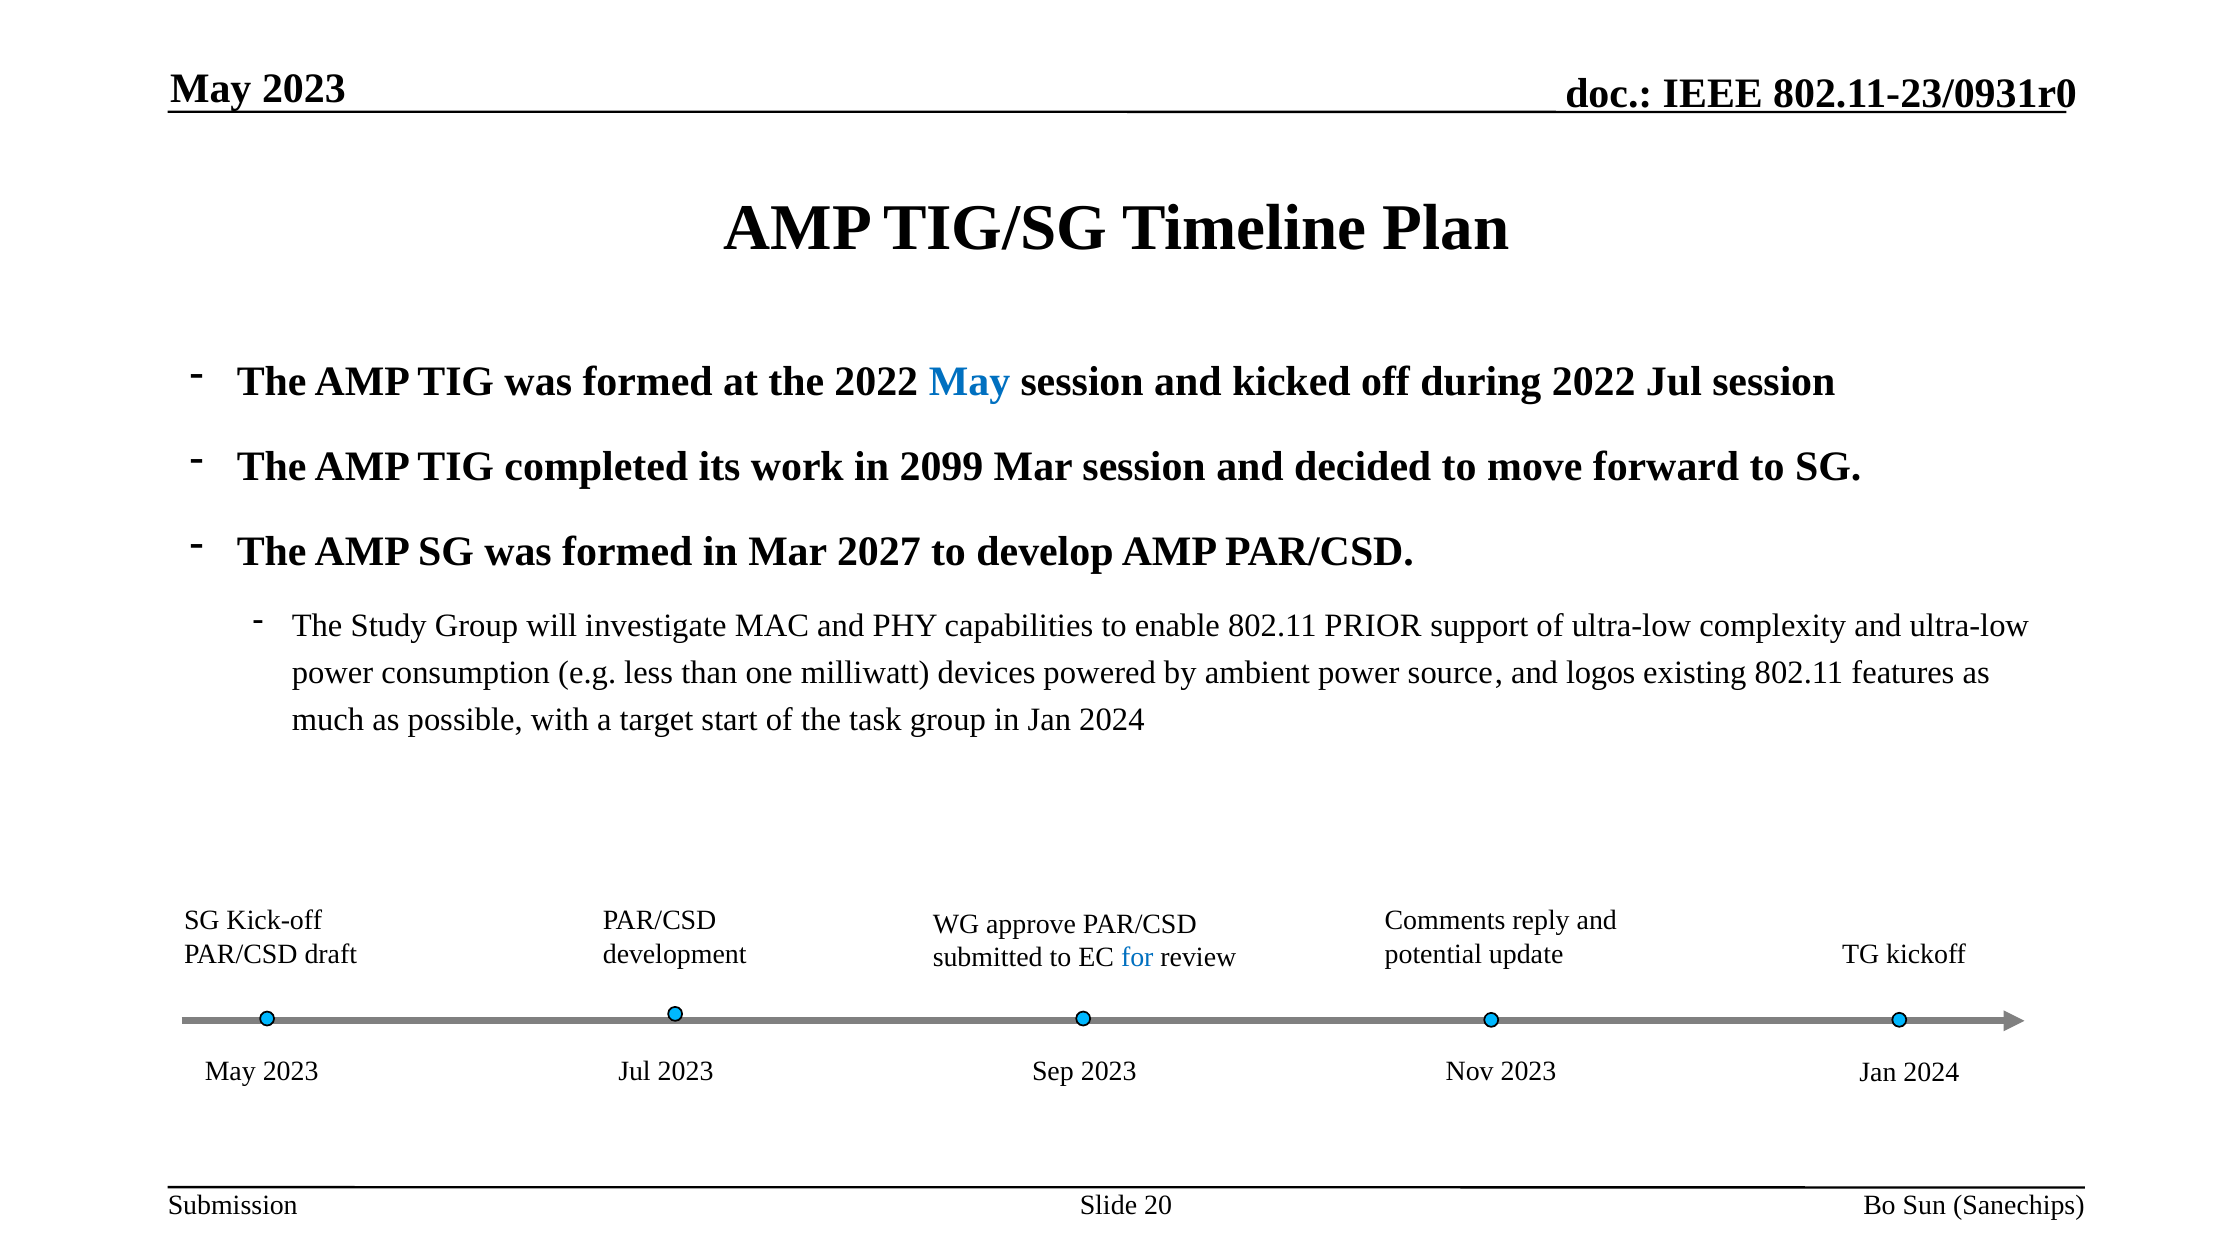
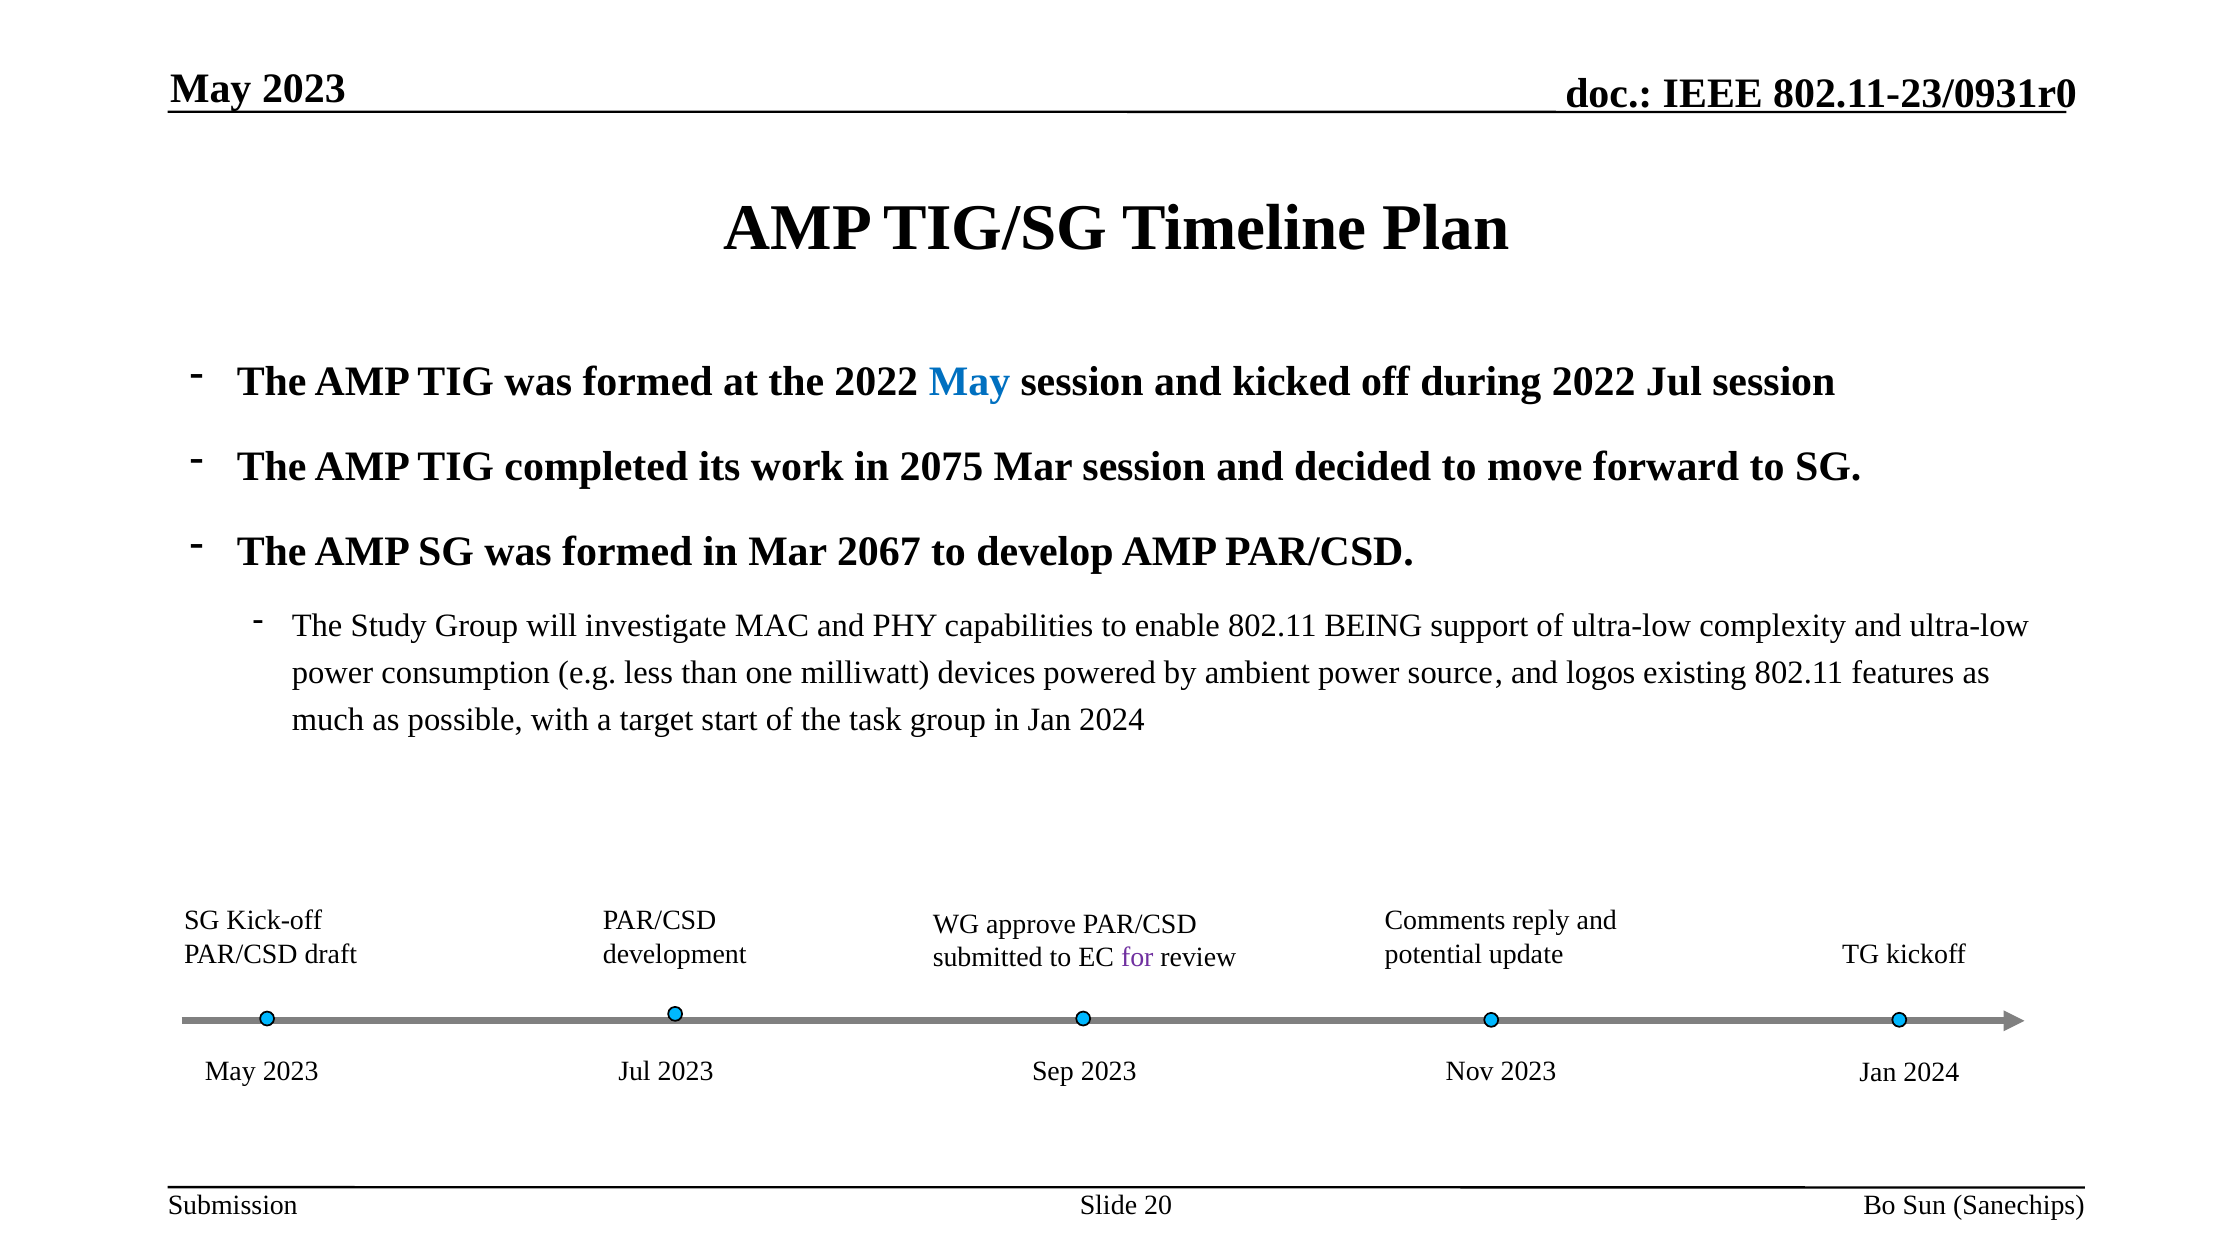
2099: 2099 -> 2075
2027: 2027 -> 2067
PRIOR: PRIOR -> BEING
for colour: blue -> purple
